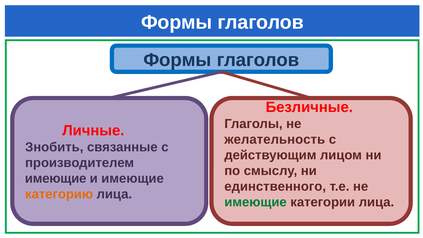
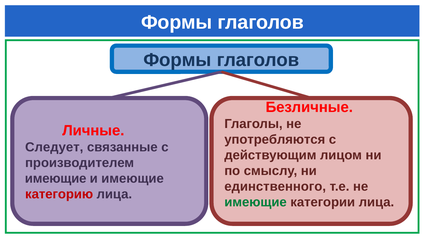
желательность: желательность -> употребляются
Знобить: Знобить -> Следует
категорию colour: orange -> red
